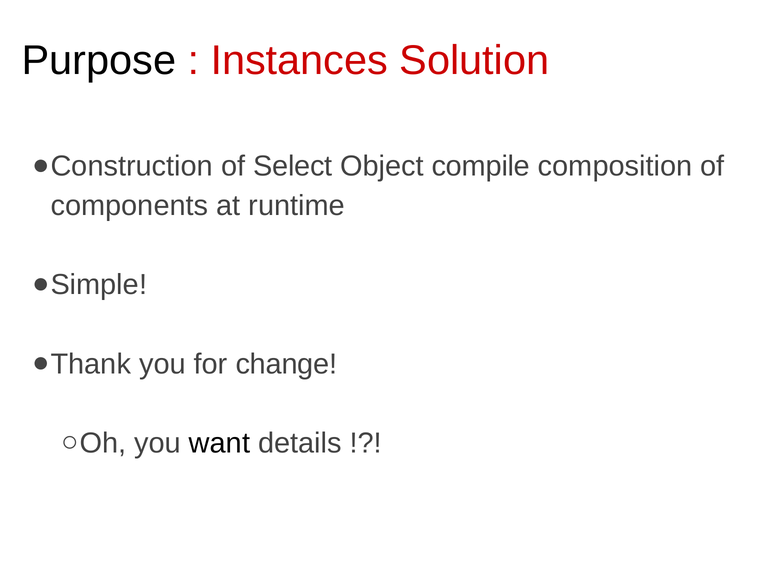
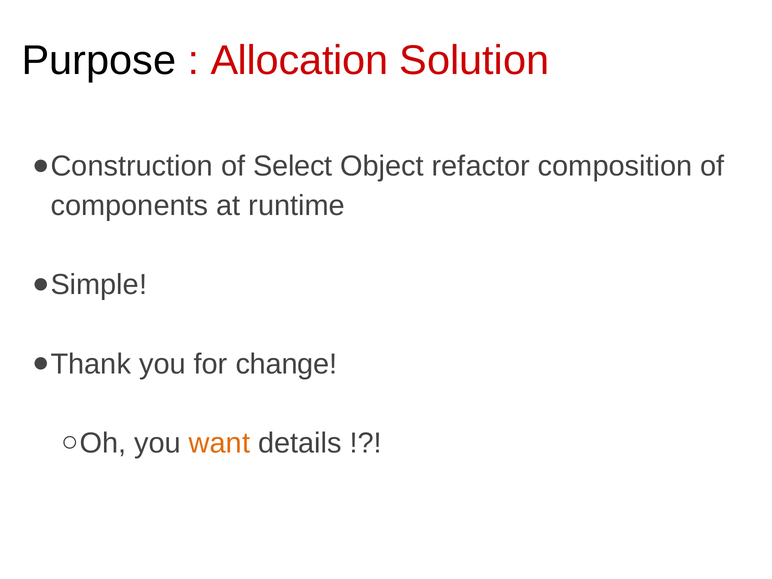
Instances: Instances -> Allocation
compile: compile -> refactor
want colour: black -> orange
